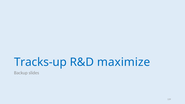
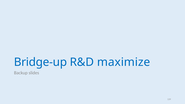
Tracks-up: Tracks-up -> Bridge-up
